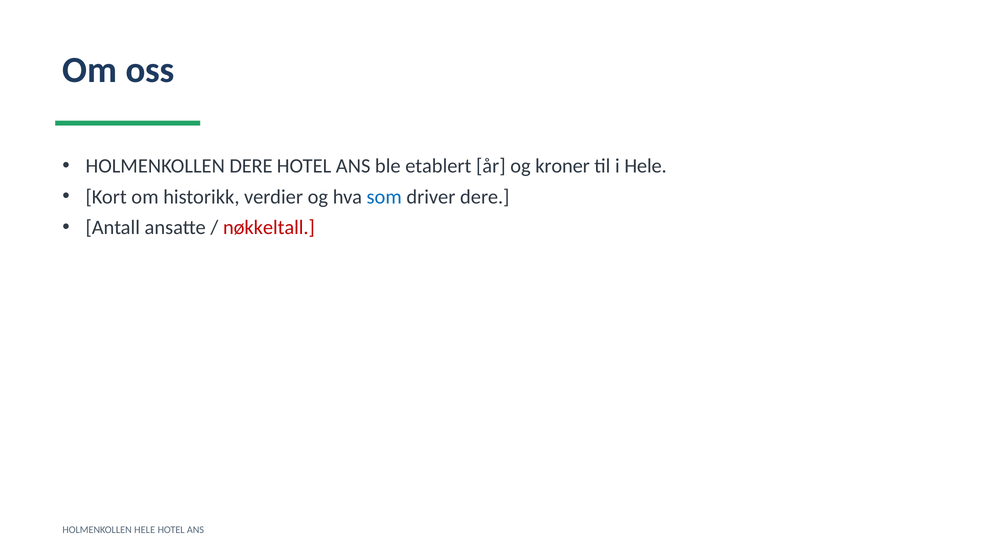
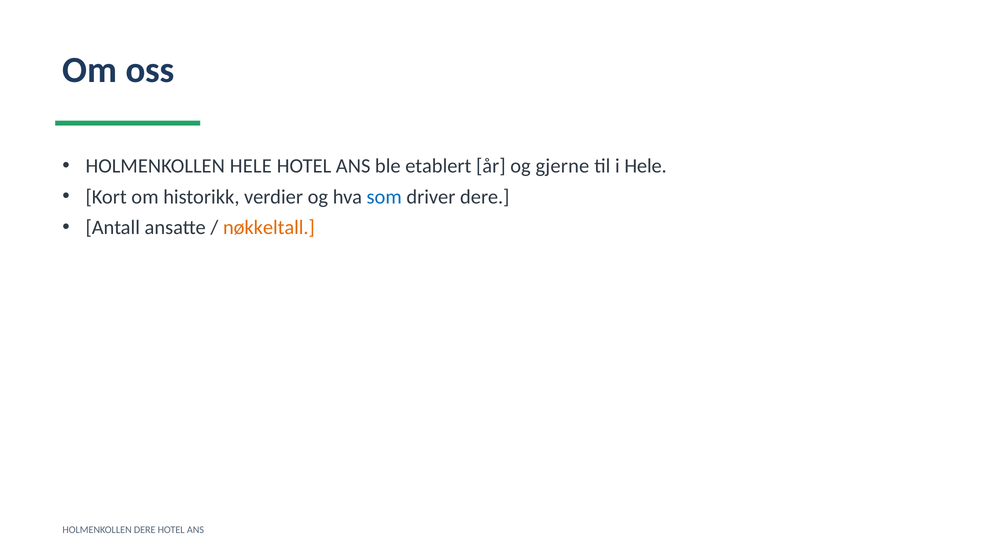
HOLMENKOLLEN DERE: DERE -> HELE
kroner: kroner -> gjerne
nøkkeltall colour: red -> orange
HOLMENKOLLEN HELE: HELE -> DERE
